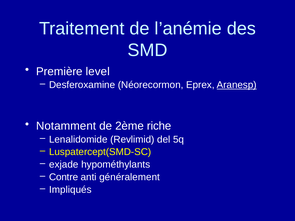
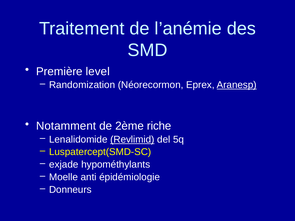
Desferoxamine: Desferoxamine -> Randomization
Revlimid underline: none -> present
Contre: Contre -> Moelle
généralement: généralement -> épidémiologie
Impliqués: Impliqués -> Donneurs
